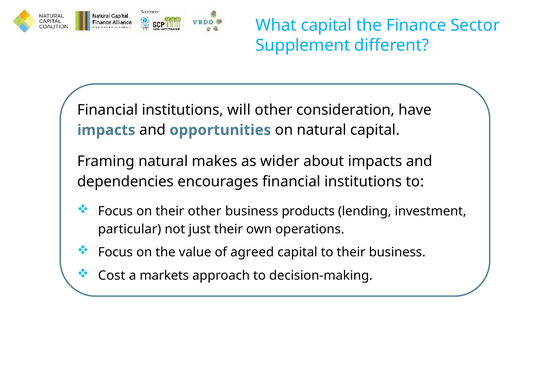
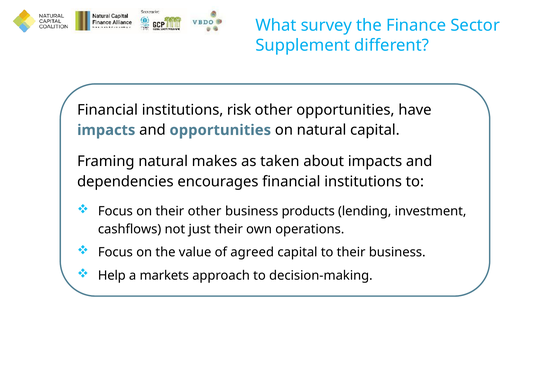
What capital: capital -> survey
will: will -> risk
other consideration: consideration -> opportunities
wider: wider -> taken
particular: particular -> cashflows
Cost: Cost -> Help
